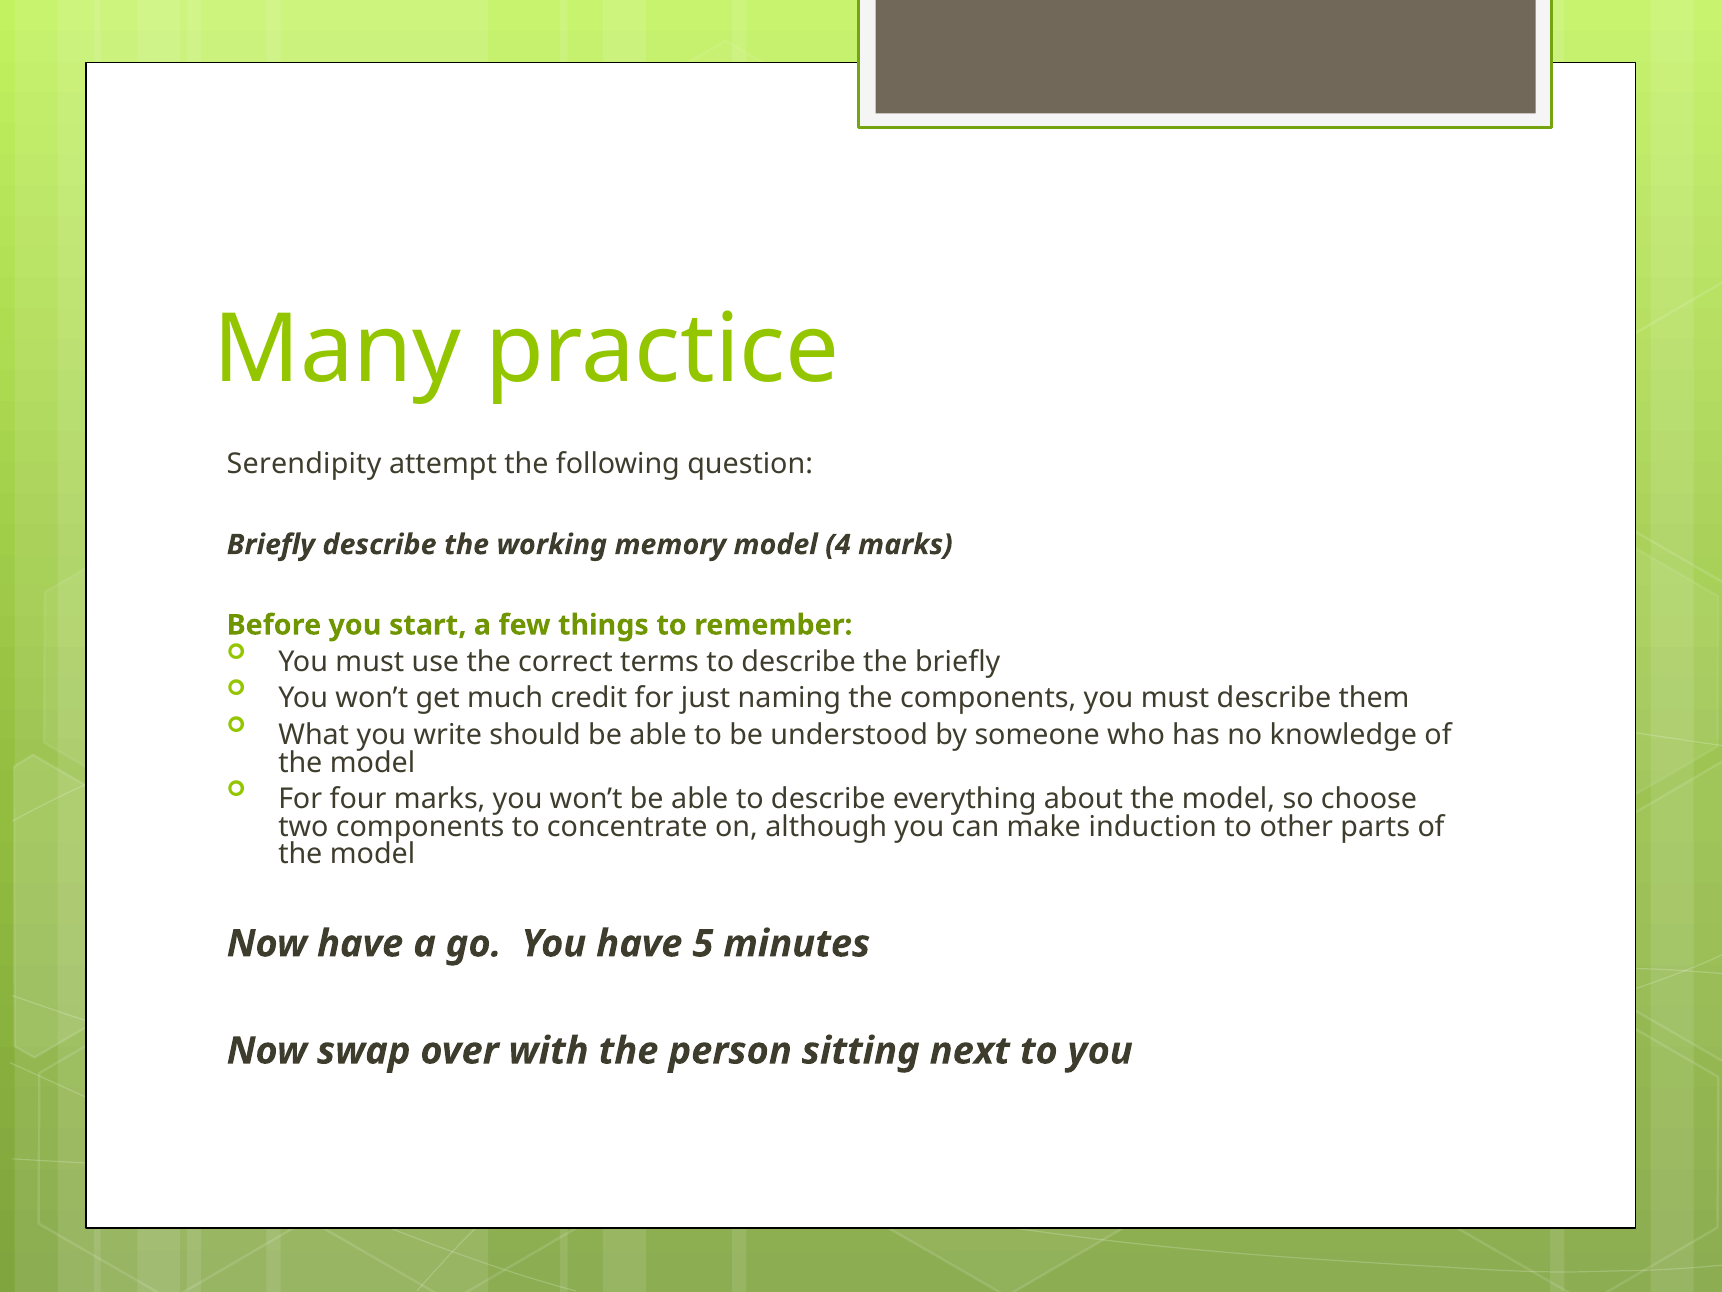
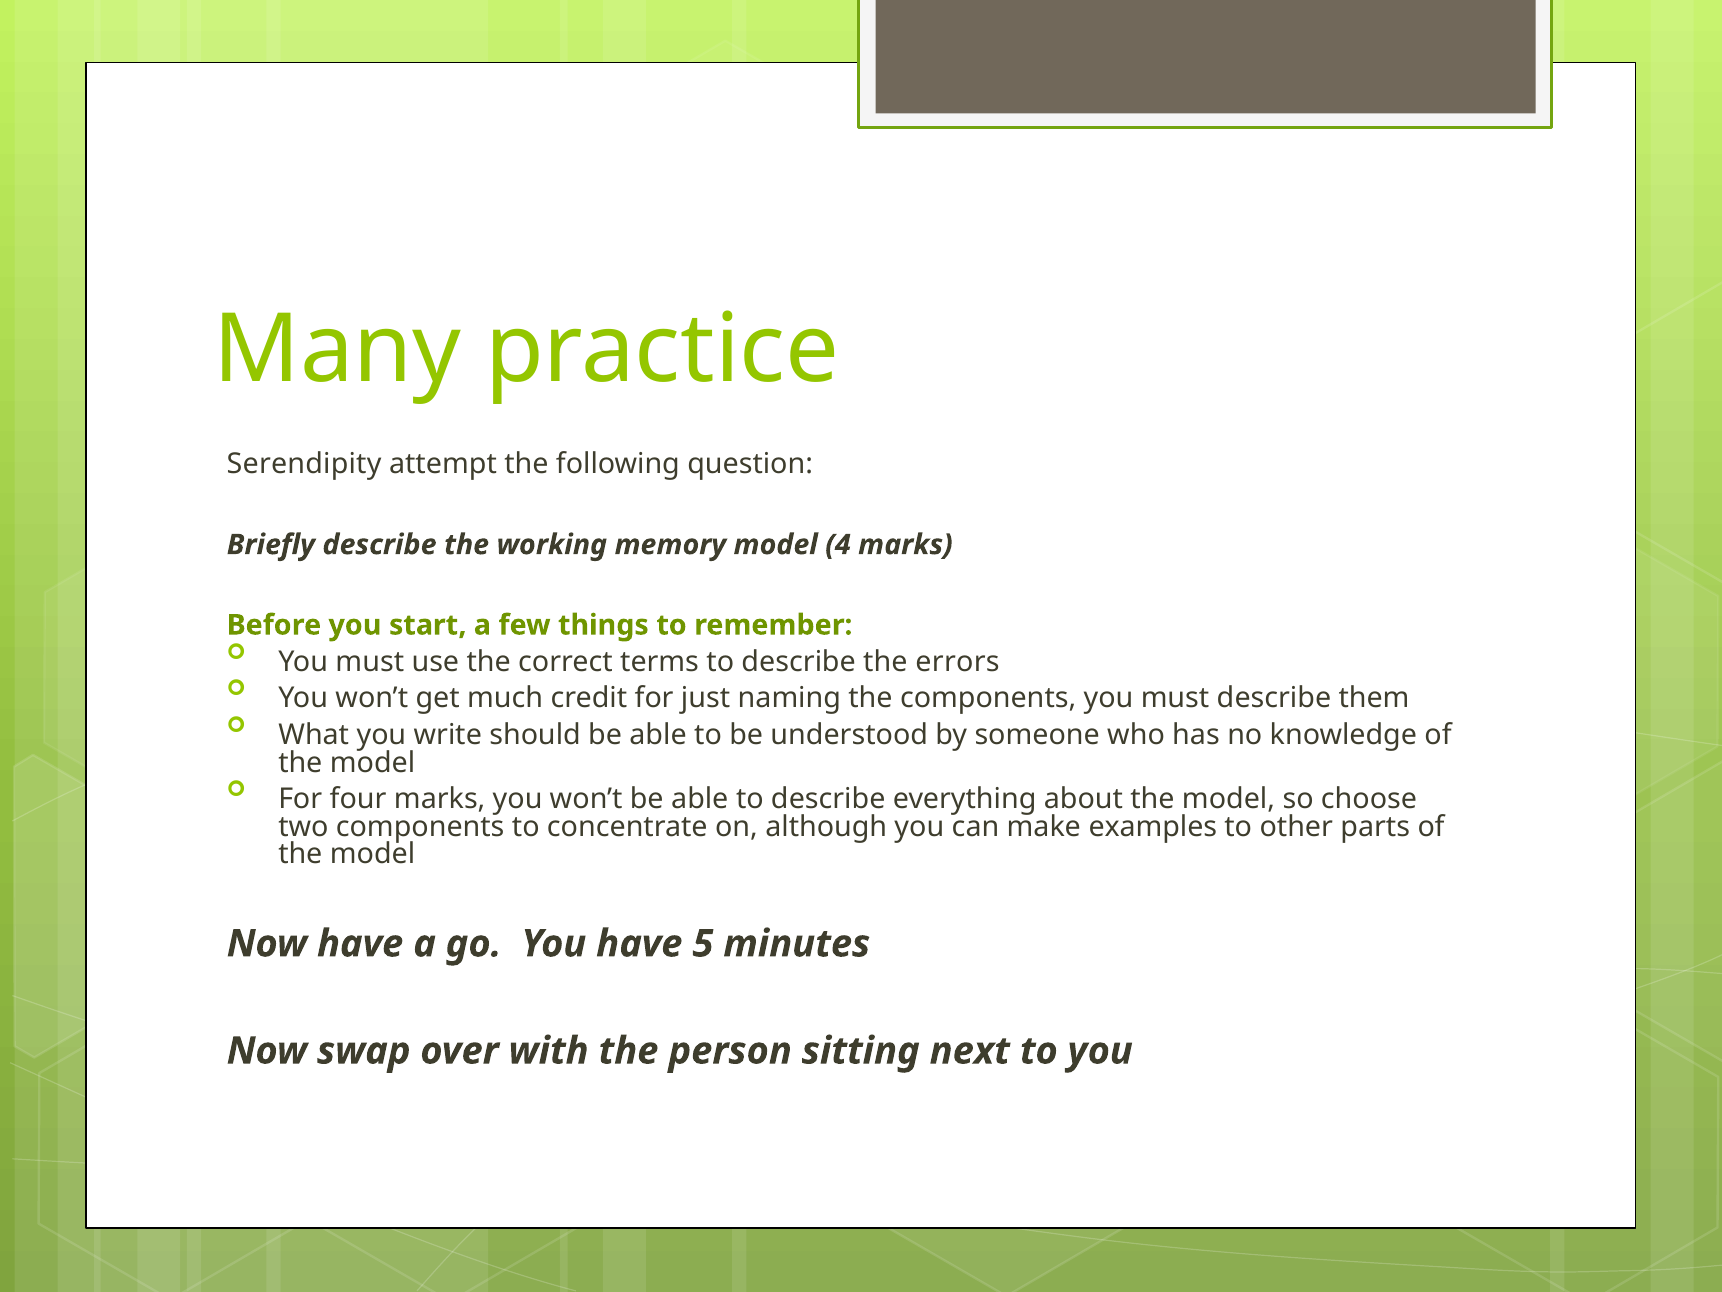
the briefly: briefly -> errors
induction: induction -> examples
